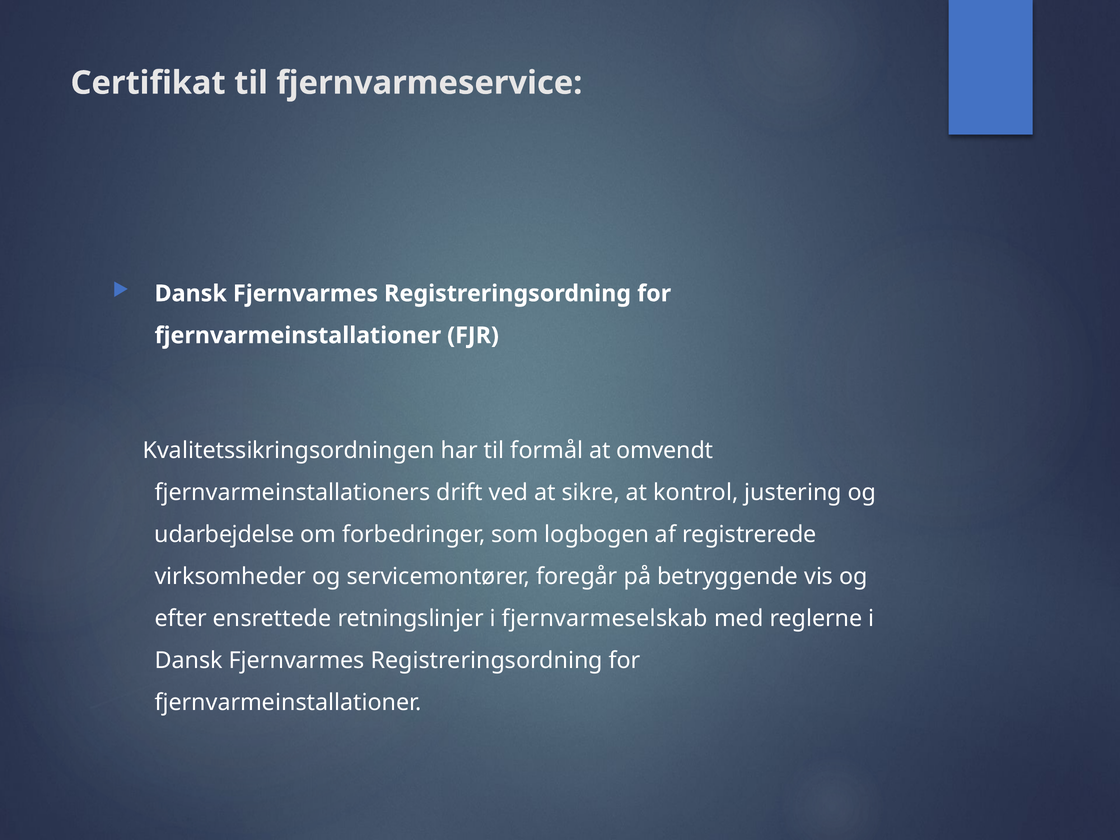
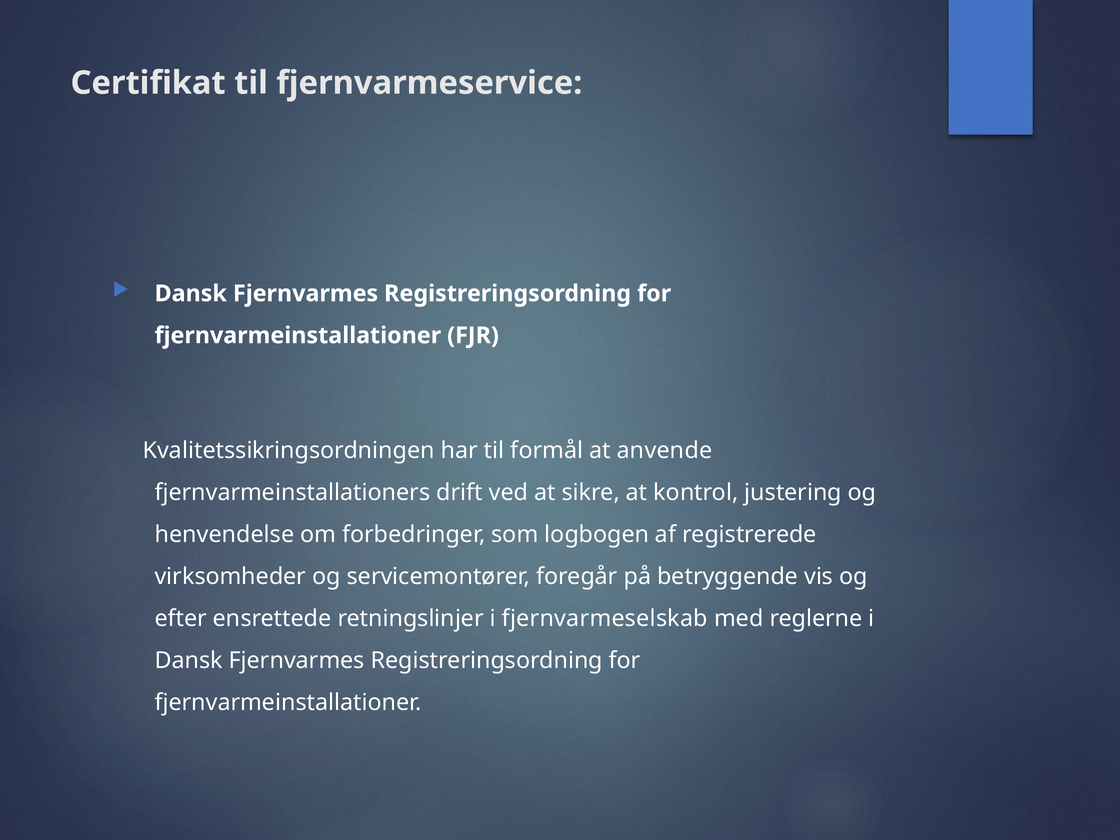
omvendt: omvendt -> anvende
udarbejdelse: udarbejdelse -> henvendelse
